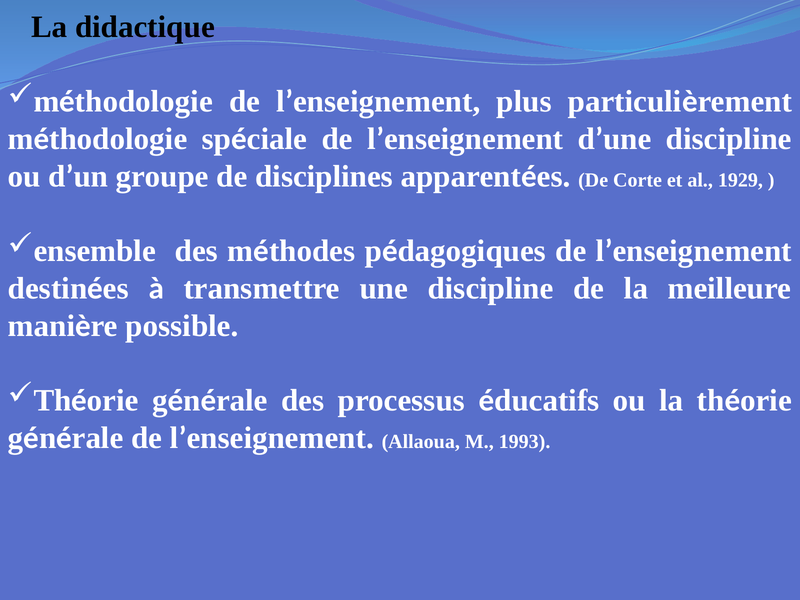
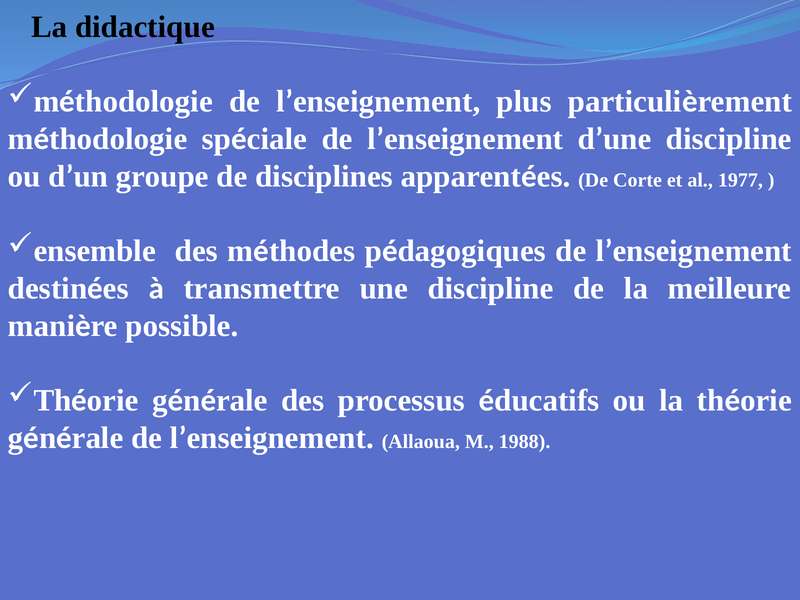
1929: 1929 -> 1977
1993: 1993 -> 1988
